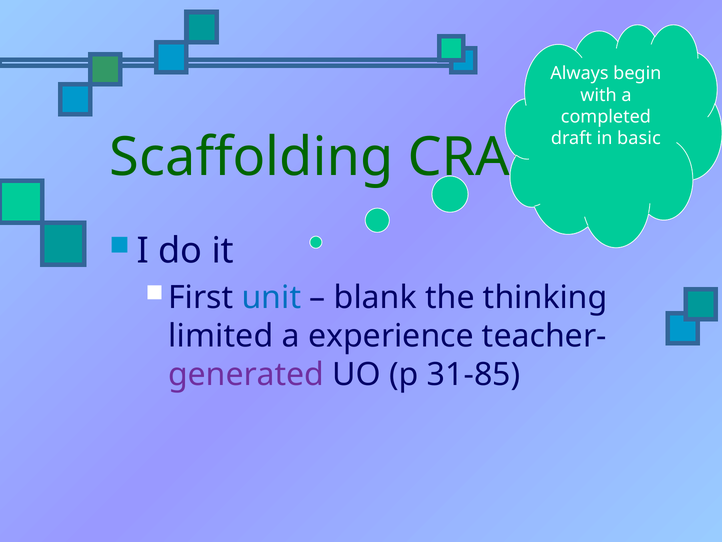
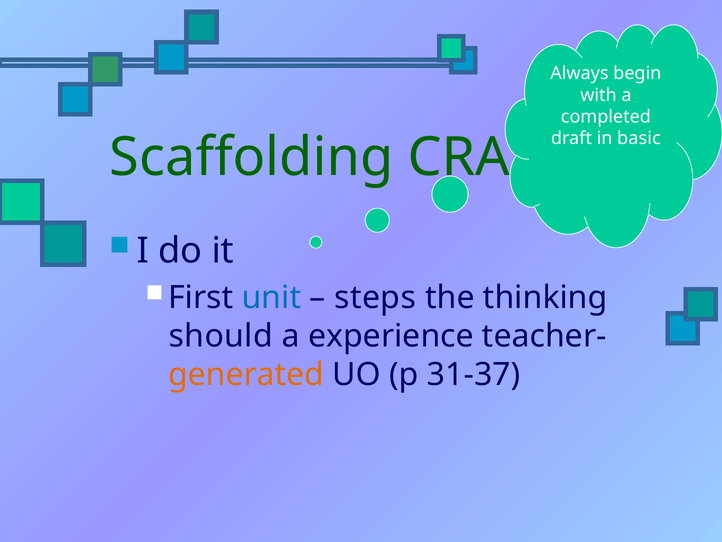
blank: blank -> steps
limited: limited -> should
generated colour: purple -> orange
31-85: 31-85 -> 31-37
